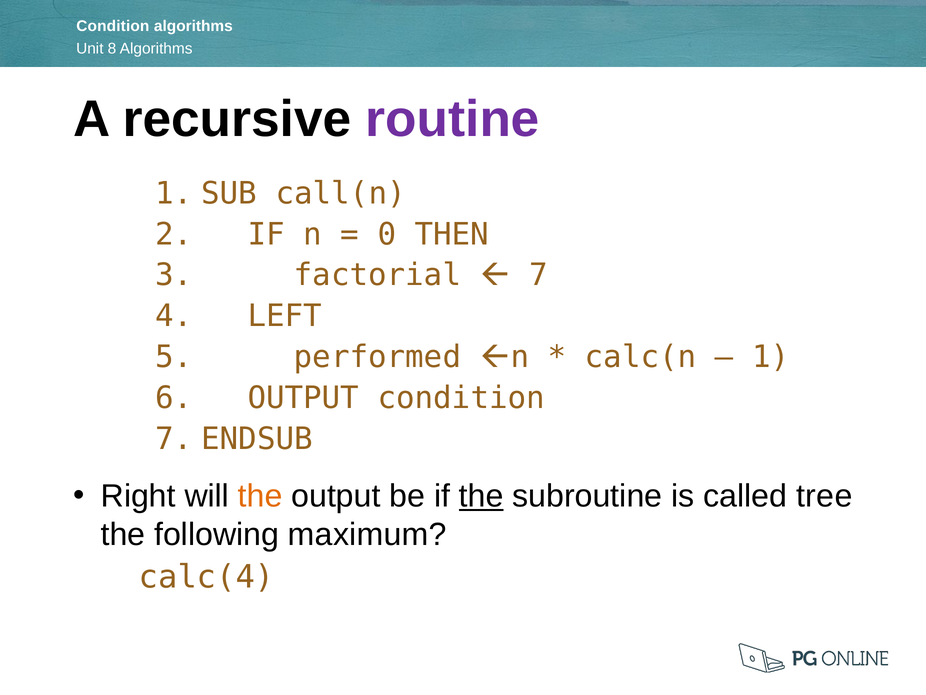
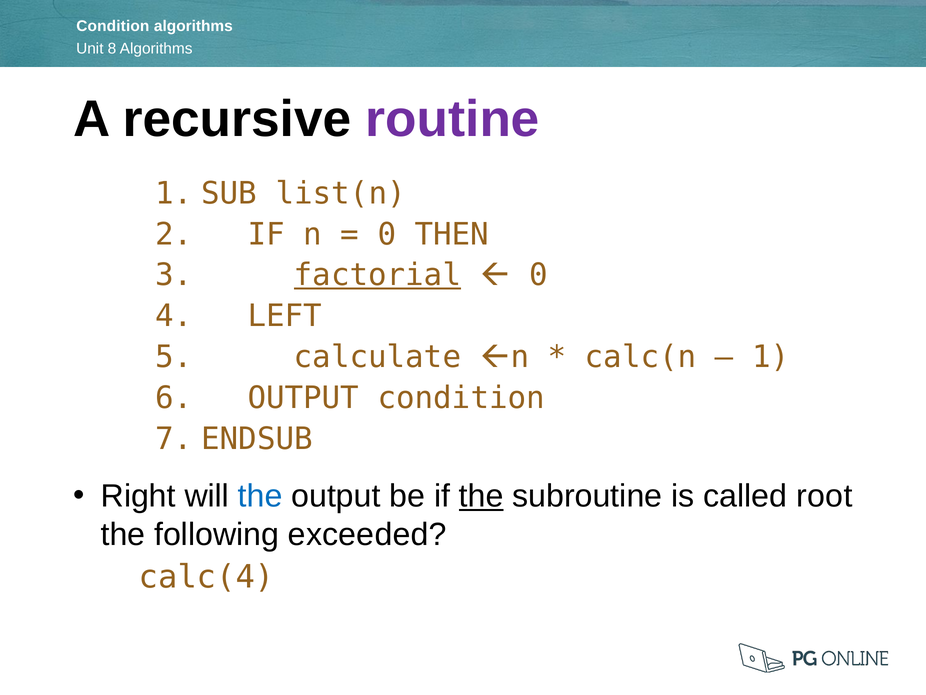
call(n: call(n -> list(n
factorial underline: none -> present
7 at (538, 275): 7 -> 0
performed: performed -> calculate
the at (260, 496) colour: orange -> blue
tree: tree -> root
maximum: maximum -> exceeded
